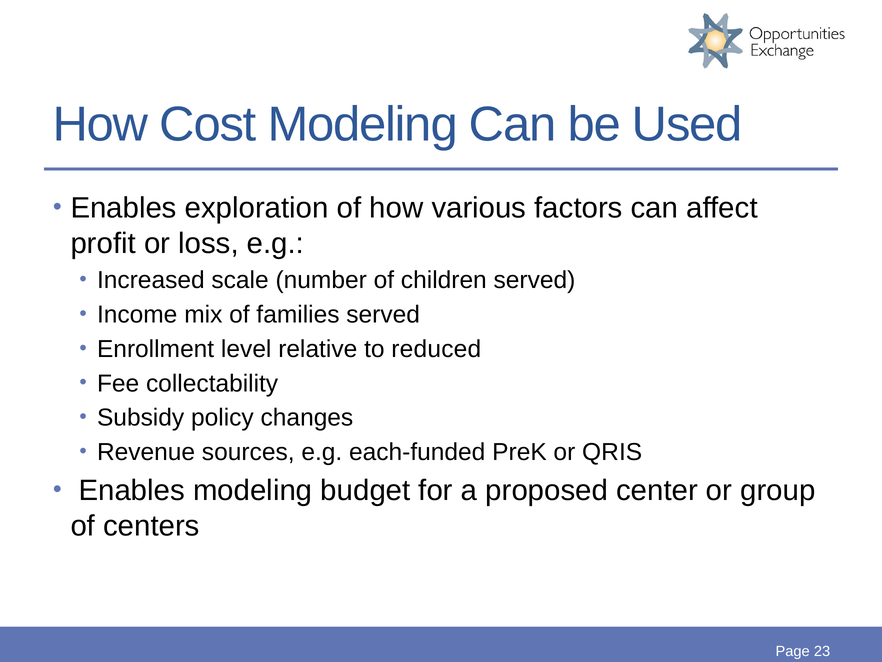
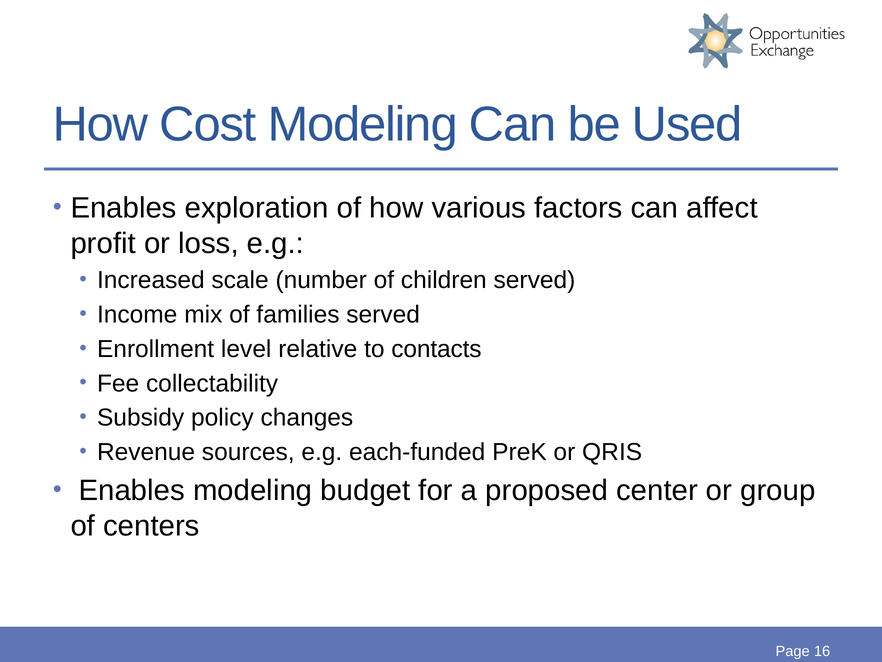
reduced: reduced -> contacts
23: 23 -> 16
